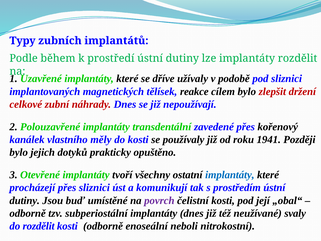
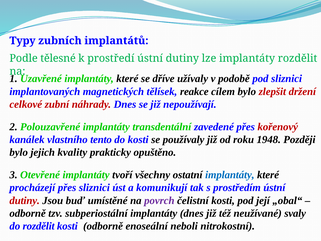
během: během -> tělesné
kořenový colour: black -> red
měly: měly -> tento
1941: 1941 -> 1948
dotyků: dotyků -> kvality
dutiny at (25, 200) colour: black -> red
